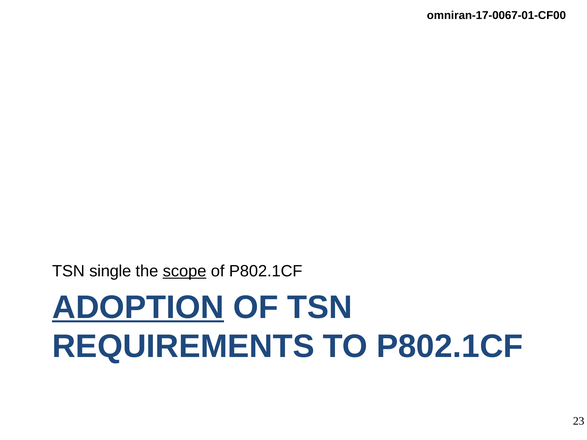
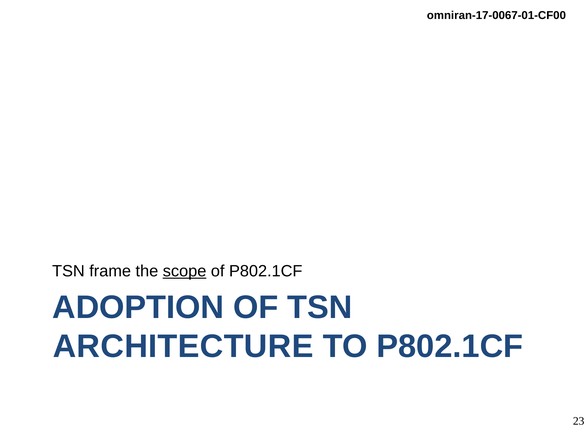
single: single -> frame
ADOPTION underline: present -> none
REQUIREMENTS: REQUIREMENTS -> ARCHITECTURE
